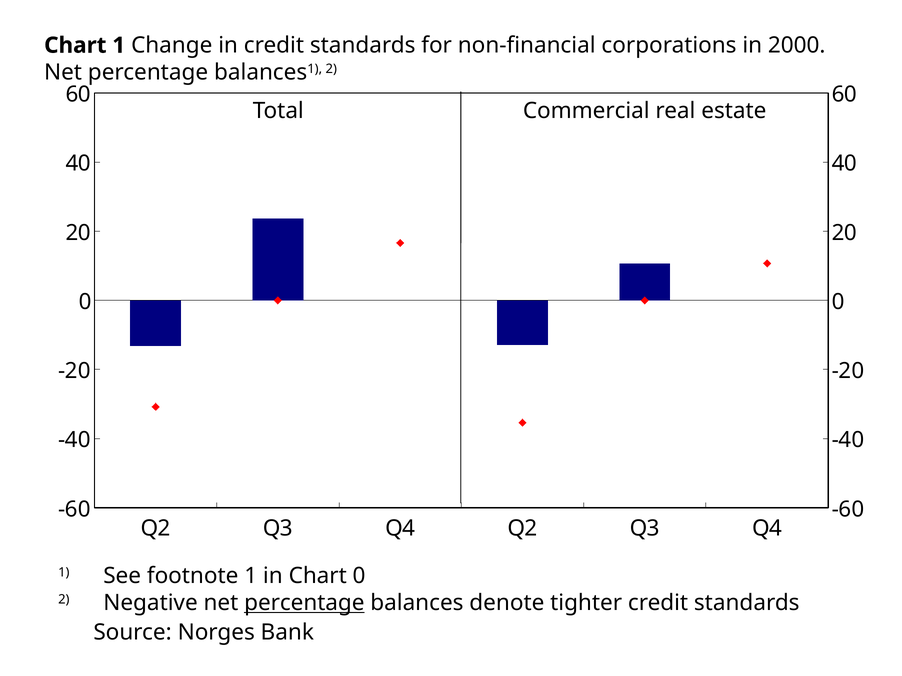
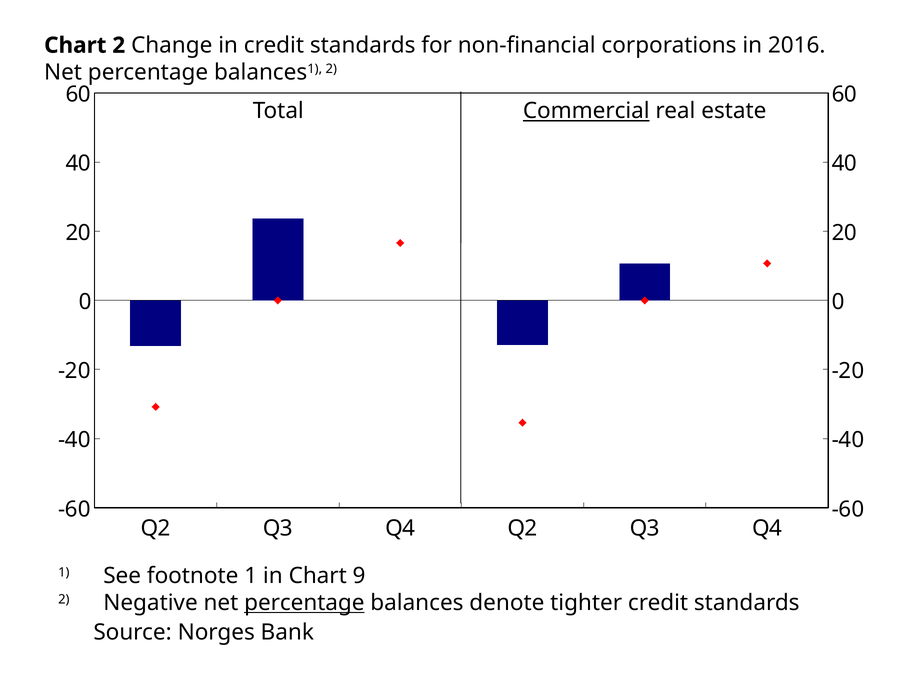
Chart 1: 1 -> 2
2000: 2000 -> 2016
Commercial underline: none -> present
Chart 0: 0 -> 9
